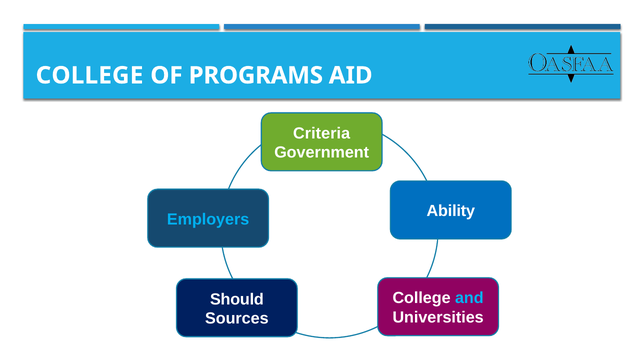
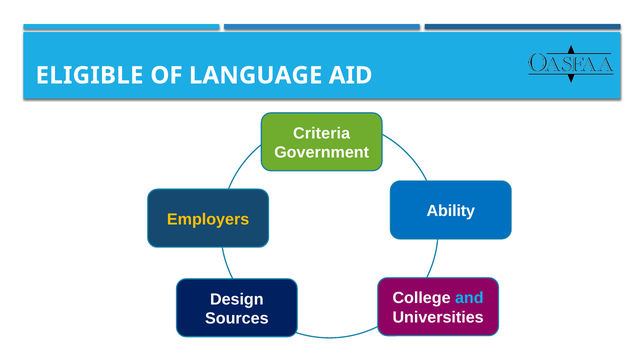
COLLEGE at (90, 76): COLLEGE -> ELIGIBLE
PROGRAMS: PROGRAMS -> LANGUAGE
Employers colour: light blue -> yellow
Should: Should -> Design
